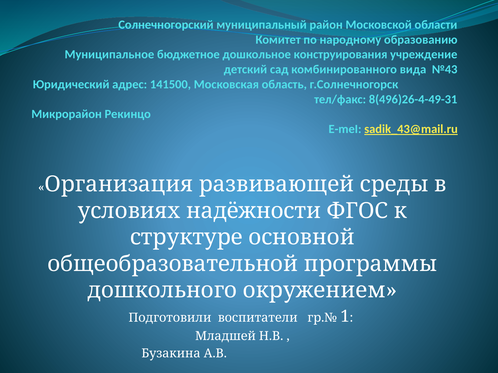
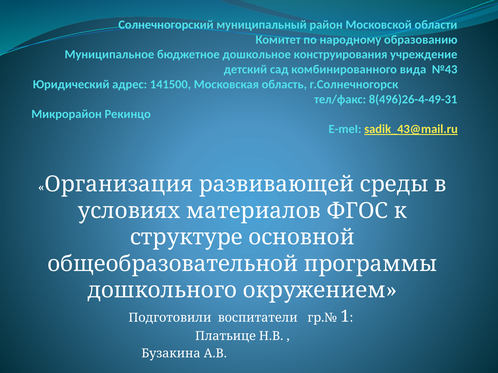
надёжности: надёжности -> материалов
Младшей: Младшей -> Платьице
